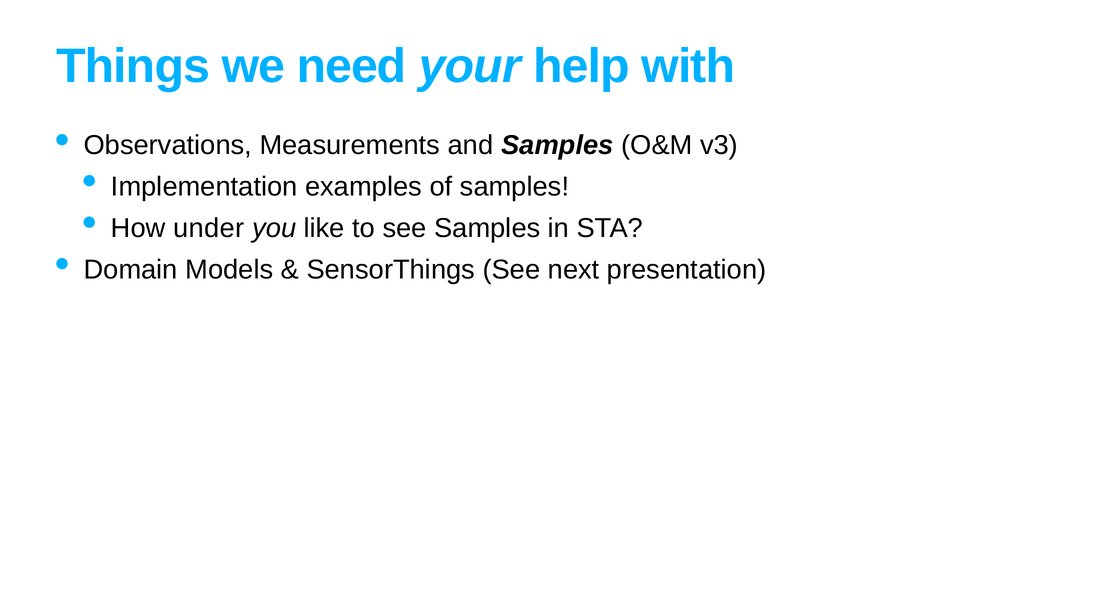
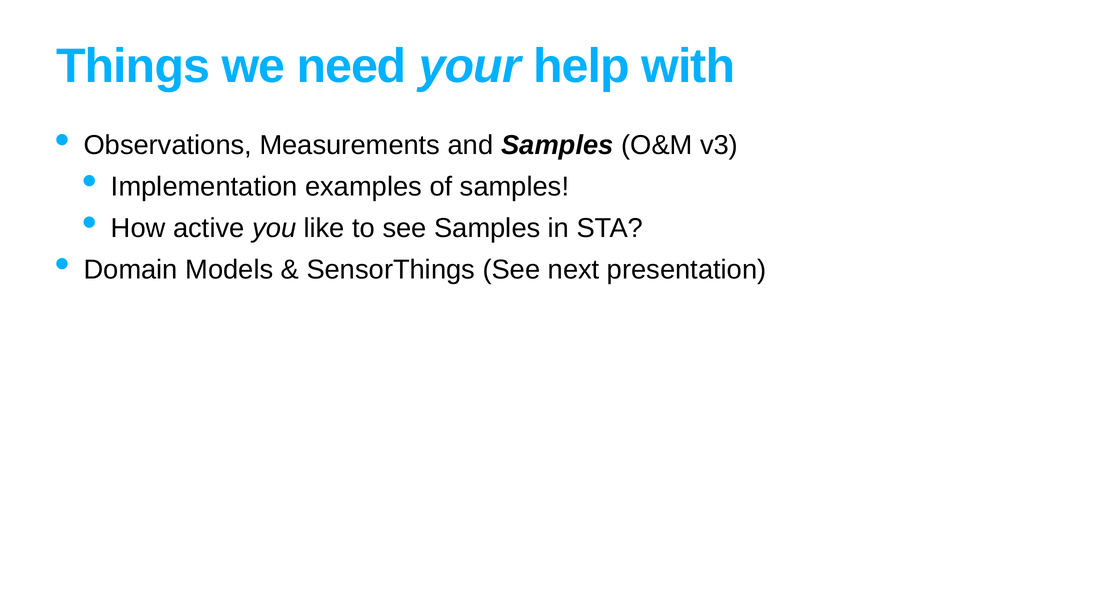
under: under -> active
